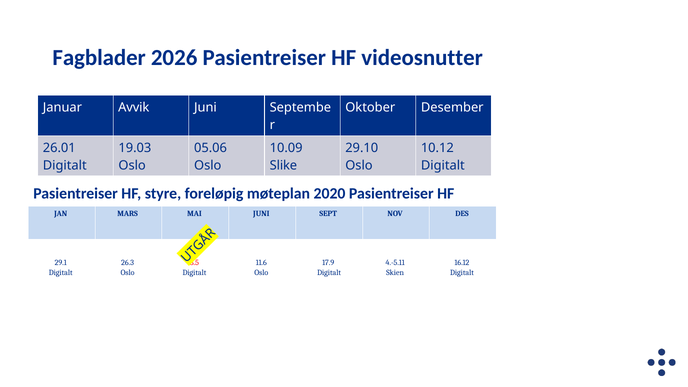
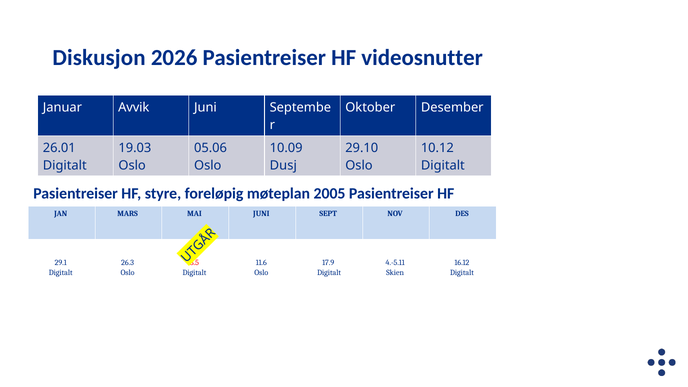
Fagblader: Fagblader -> Diskusjon
Slike: Slike -> Dusj
2020: 2020 -> 2005
